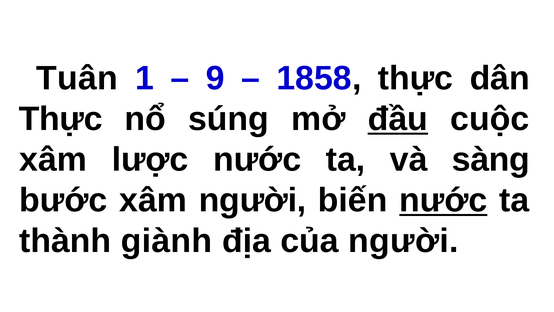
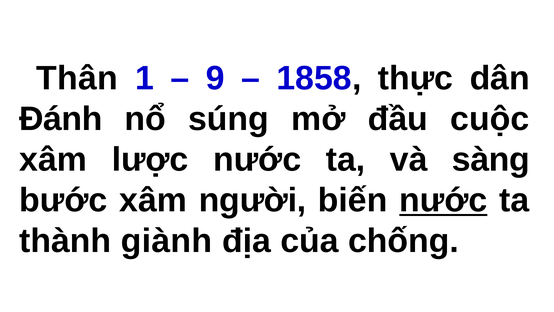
Tuân: Tuân -> Thân
Thực at (61, 119): Thực -> Đánh
đầu underline: present -> none
của người: người -> chống
